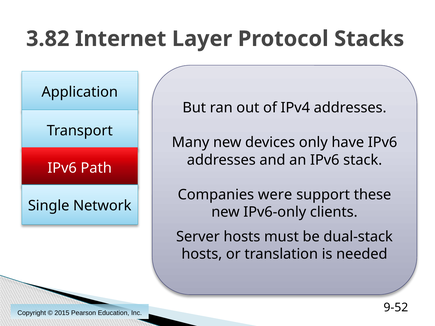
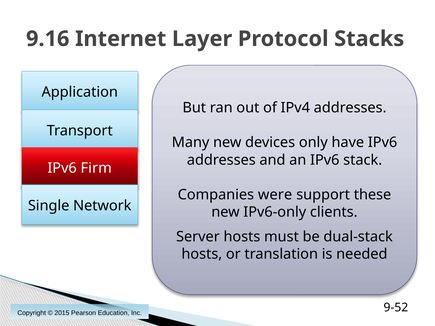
3.82: 3.82 -> 9.16
Path: Path -> Firm
